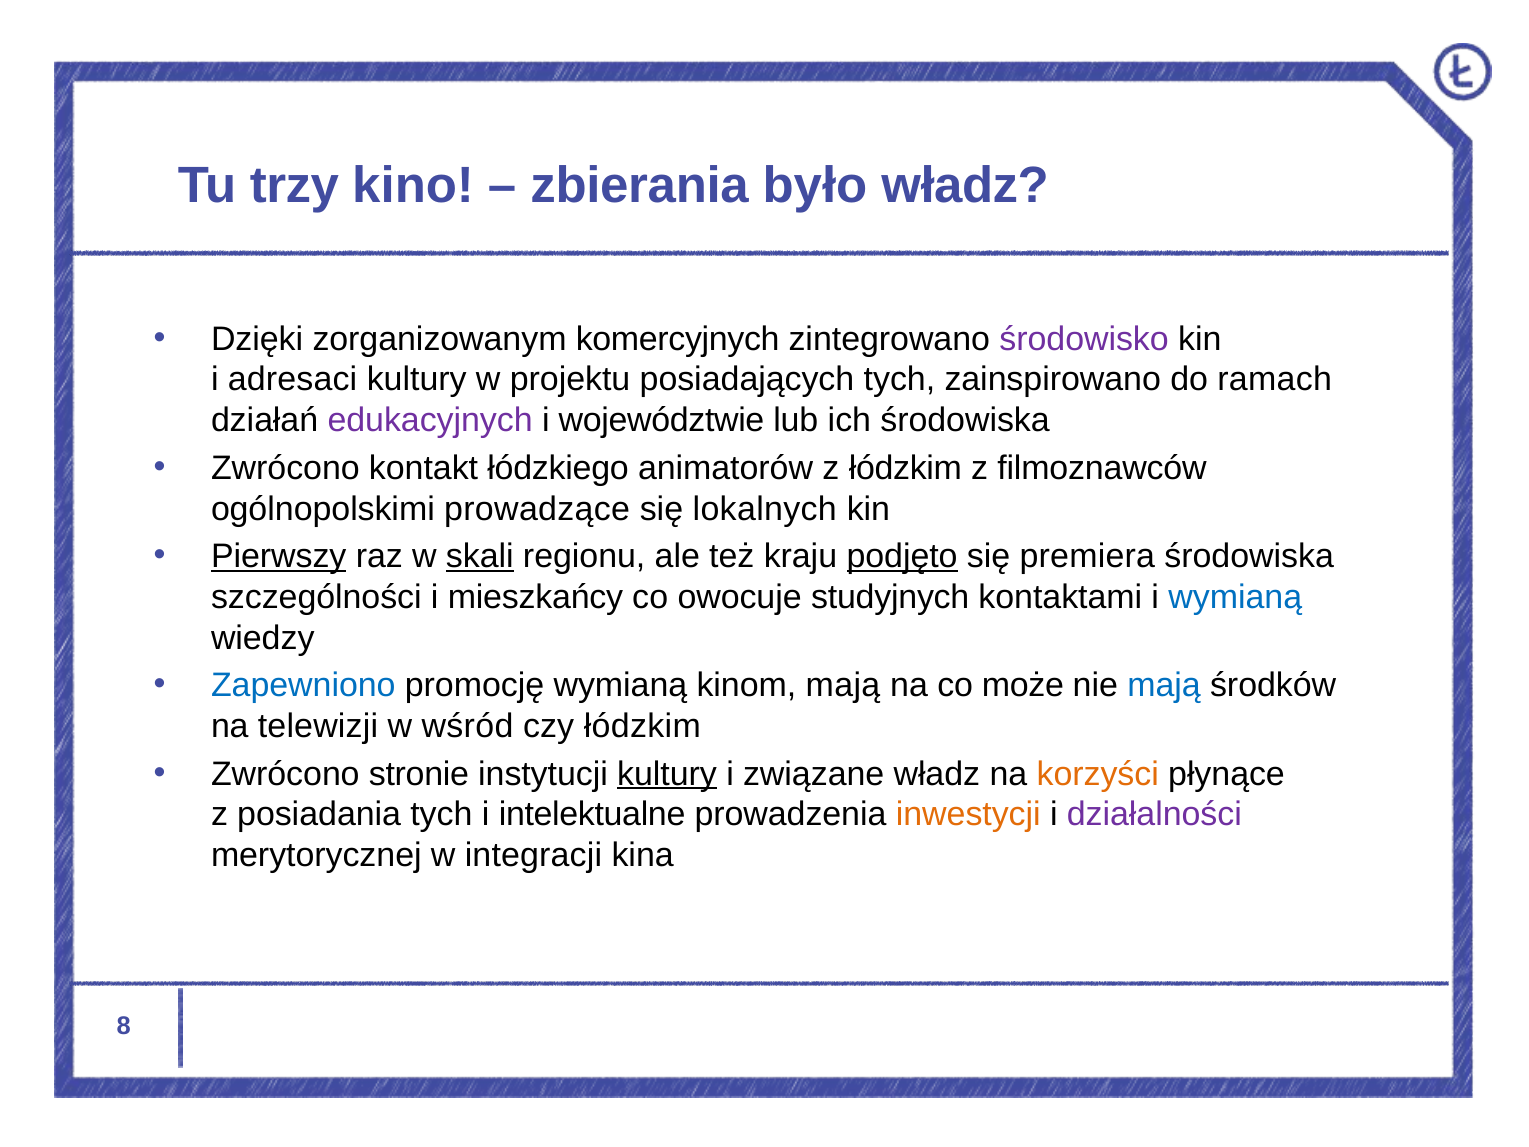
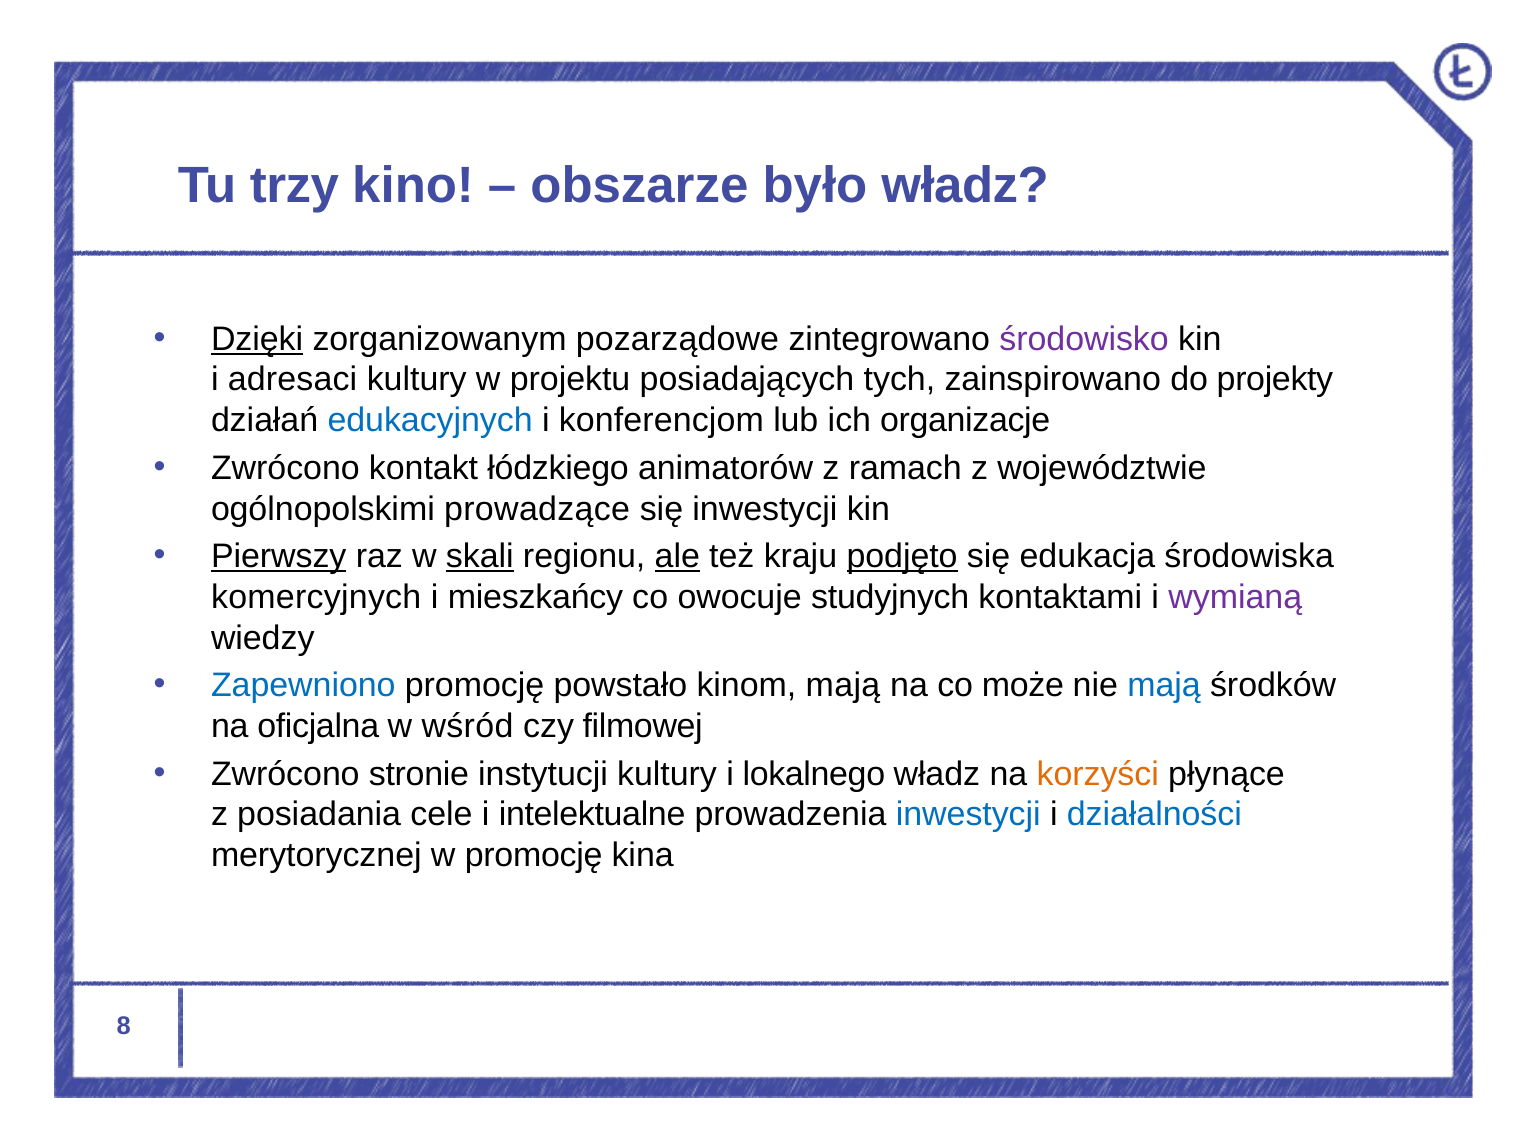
zbierania: zbierania -> obszarze
Dzięki underline: none -> present
komercyjnych: komercyjnych -> pozarządowe
ramach: ramach -> projekty
edukacyjnych colour: purple -> blue
województwie: województwie -> konferencjom
ich środowiska: środowiska -> organizacje
z łódzkim: łódzkim -> ramach
filmoznawców: filmoznawców -> województwie
się lokalnych: lokalnych -> inwestycji
ale underline: none -> present
premiera: premiera -> edukacja
szczególności: szczególności -> komercyjnych
wymianą at (1235, 597) colour: blue -> purple
promocję wymianą: wymianą -> powstało
telewizji: telewizji -> oficjalna
czy łódzkim: łódzkim -> filmowej
kultury at (667, 774) underline: present -> none
związane: związane -> lokalnego
posiadania tych: tych -> cele
inwestycji at (968, 814) colour: orange -> blue
działalności colour: purple -> blue
w integracji: integracji -> promocję
